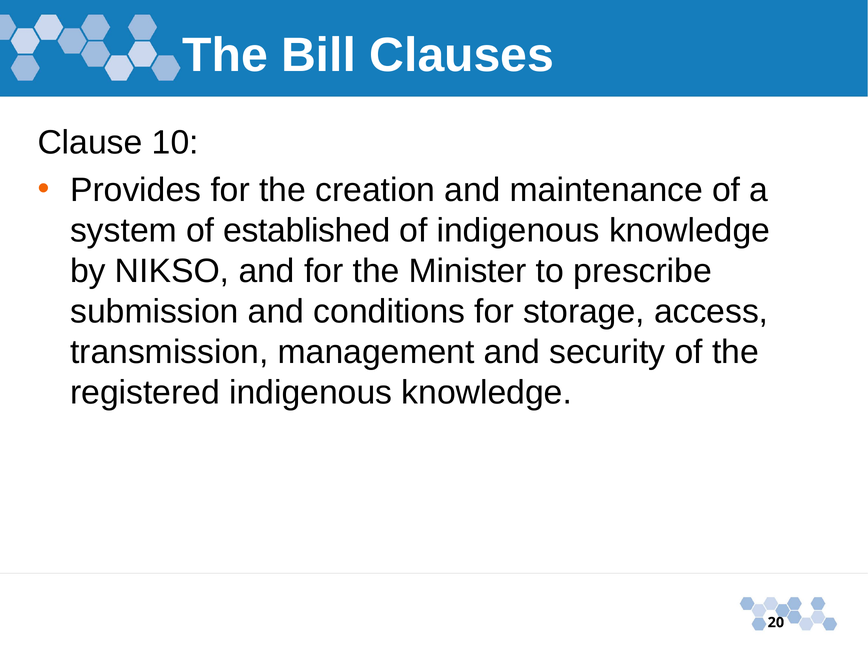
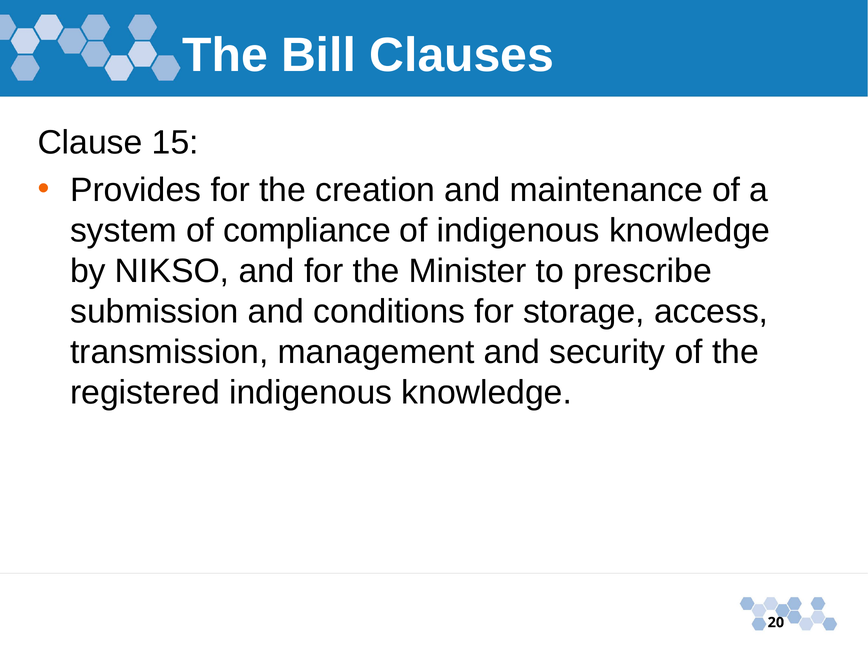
10: 10 -> 15
established: established -> compliance
